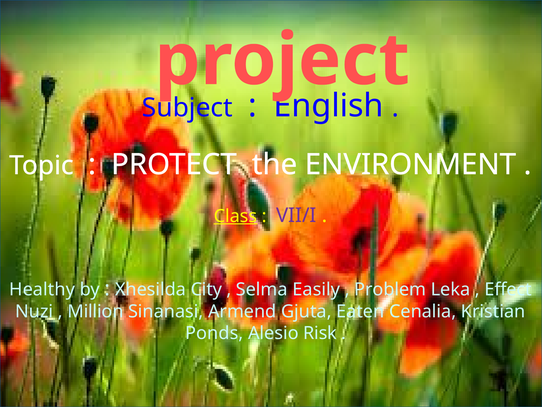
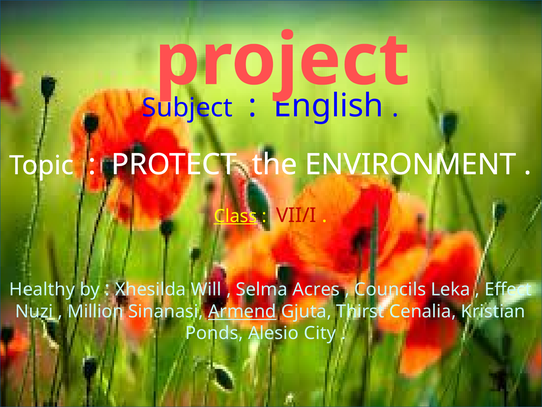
VII/I colour: purple -> red
City: City -> Will
Easily: Easily -> Acres
Problem: Problem -> Councils
Armend underline: none -> present
Eaten: Eaten -> Thirst
Risk: Risk -> City
